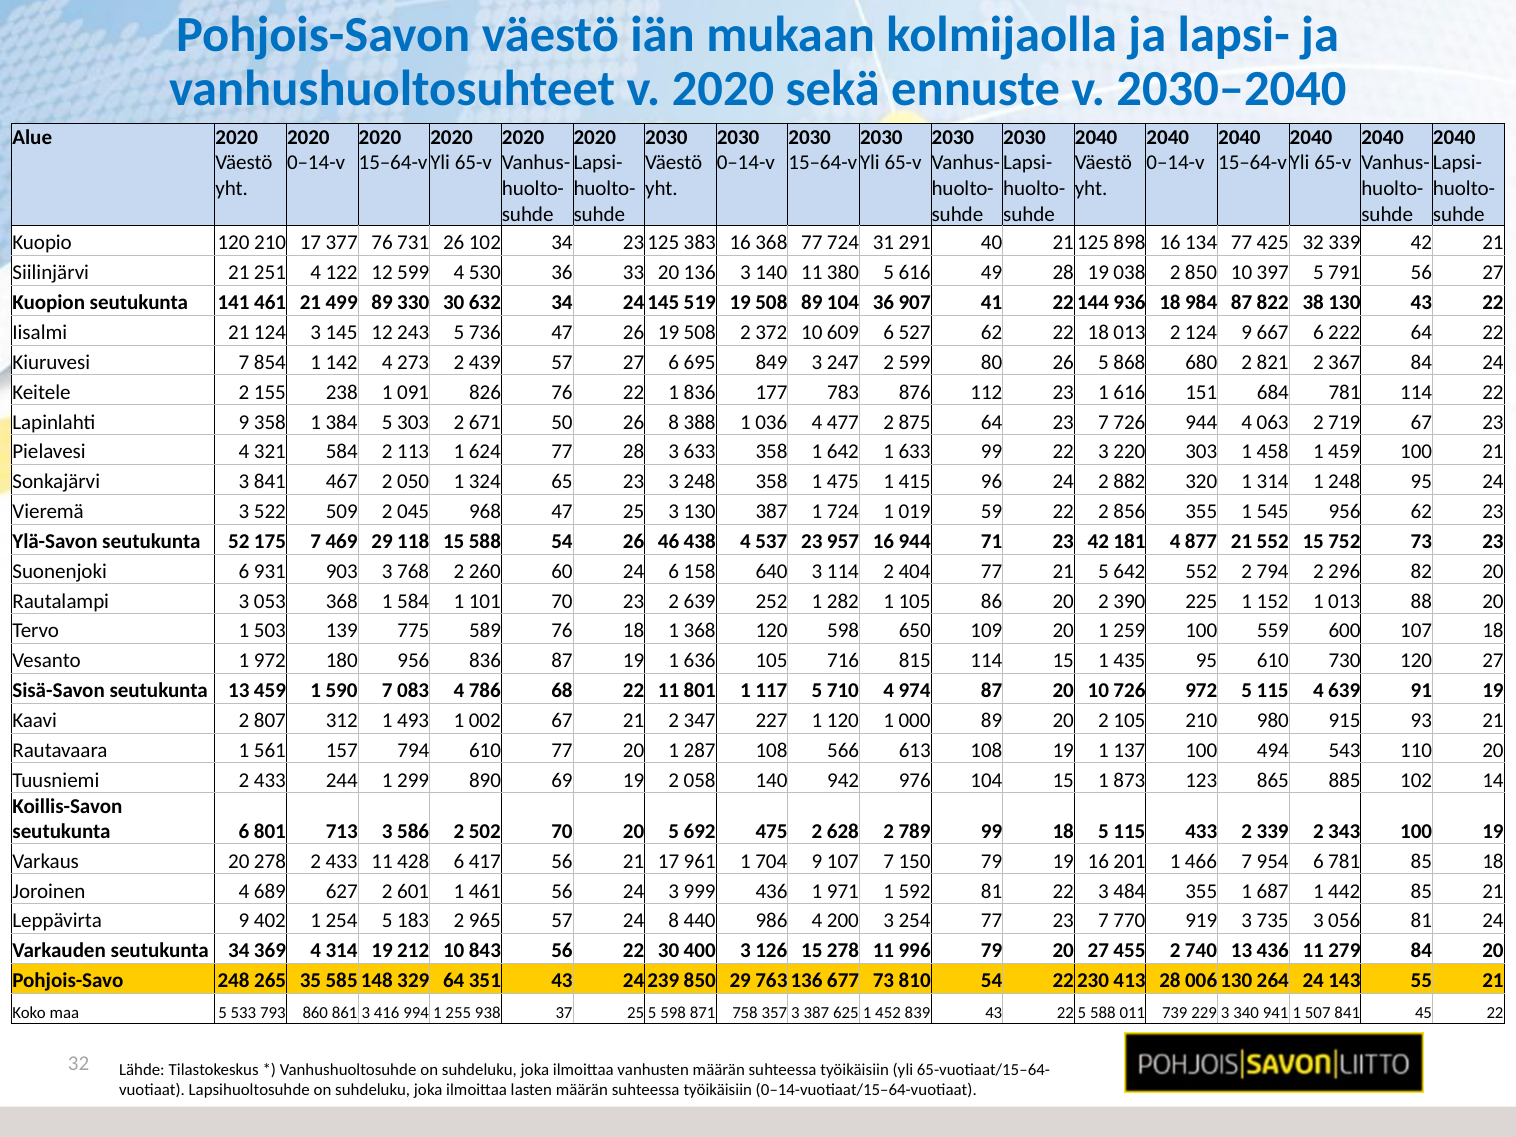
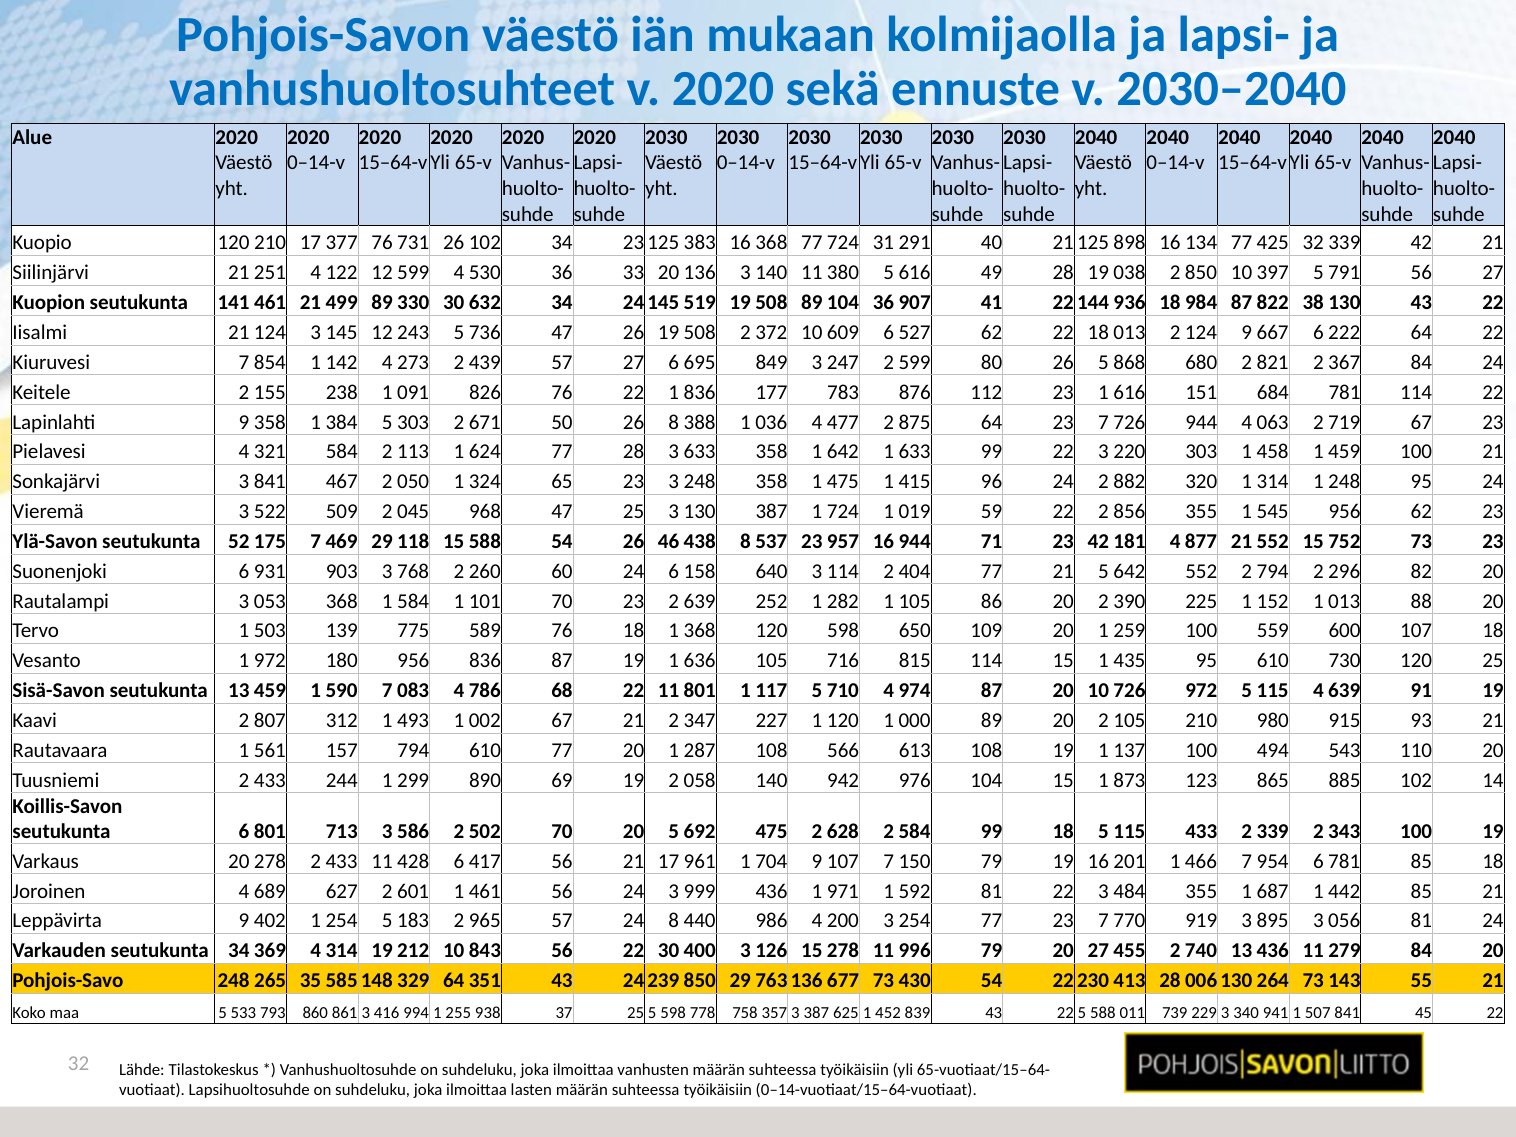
438 4: 4 -> 8
120 27: 27 -> 25
2 789: 789 -> 584
735: 735 -> 895
810: 810 -> 430
264 24: 24 -> 73
871: 871 -> 778
